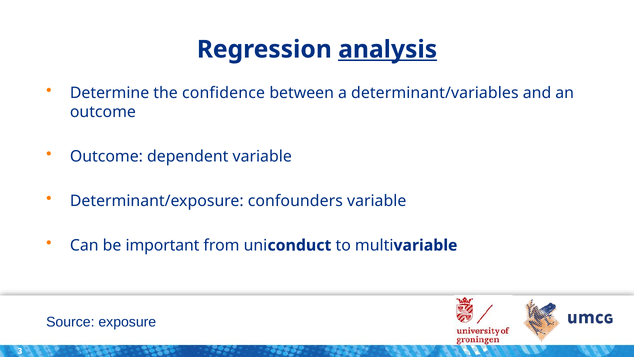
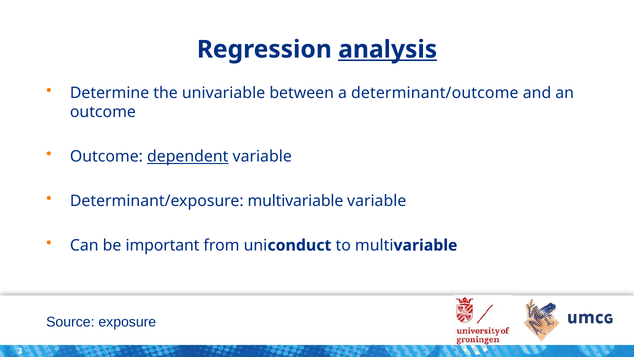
confidence: confidence -> univariable
determinant/variables: determinant/variables -> determinant/outcome
dependent underline: none -> present
confounders: confounders -> multivariable
